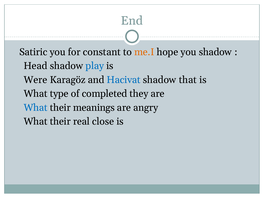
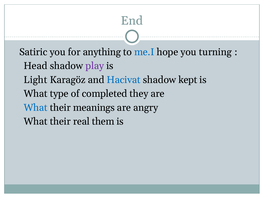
constant: constant -> anything
me.I colour: orange -> blue
you shadow: shadow -> turning
play colour: blue -> purple
Were: Were -> Light
that: that -> kept
close: close -> them
